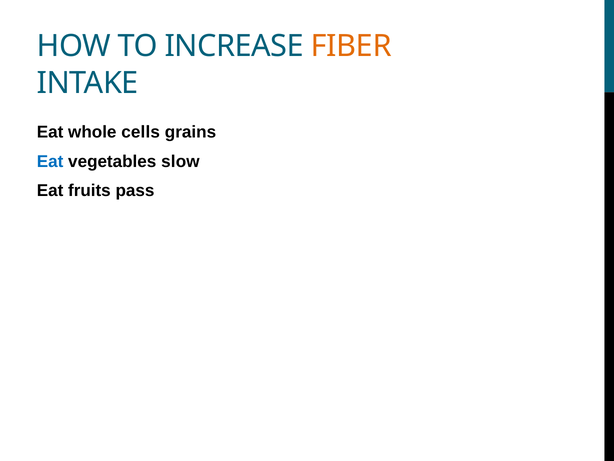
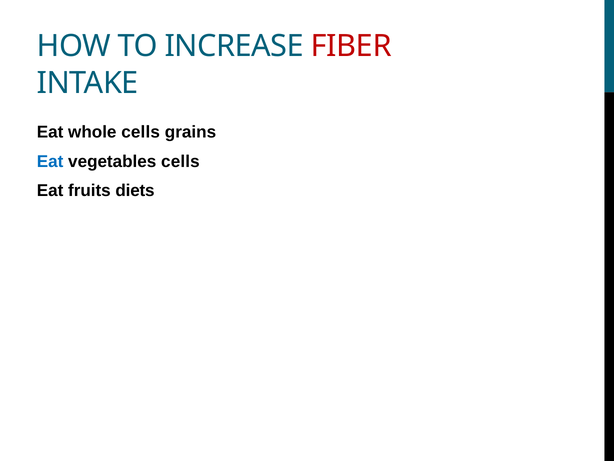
FIBER colour: orange -> red
vegetables slow: slow -> cells
pass: pass -> diets
